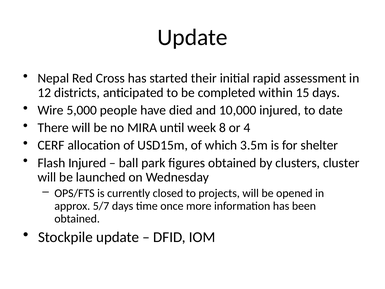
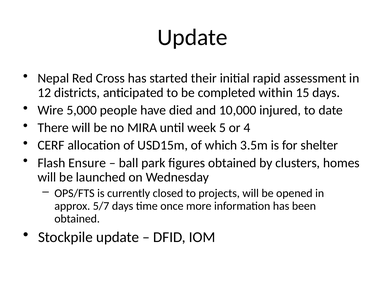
8: 8 -> 5
Flash Injured: Injured -> Ensure
cluster: cluster -> homes
